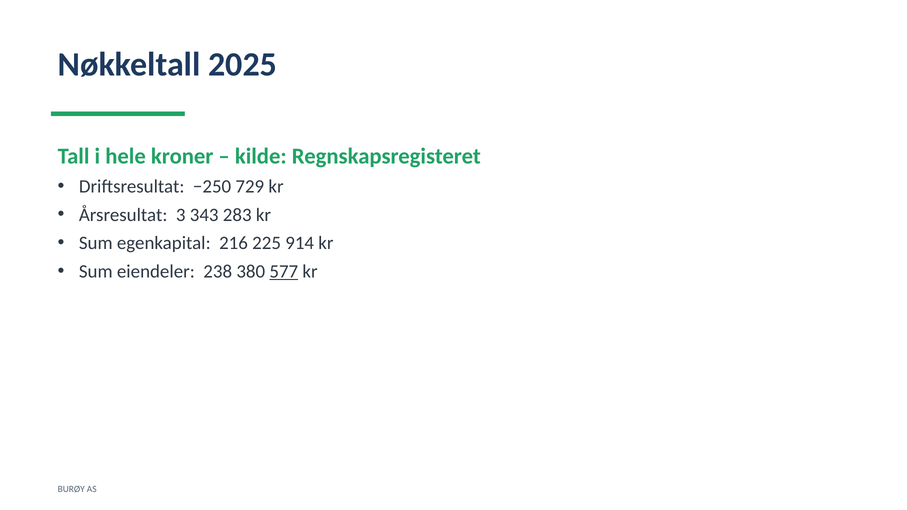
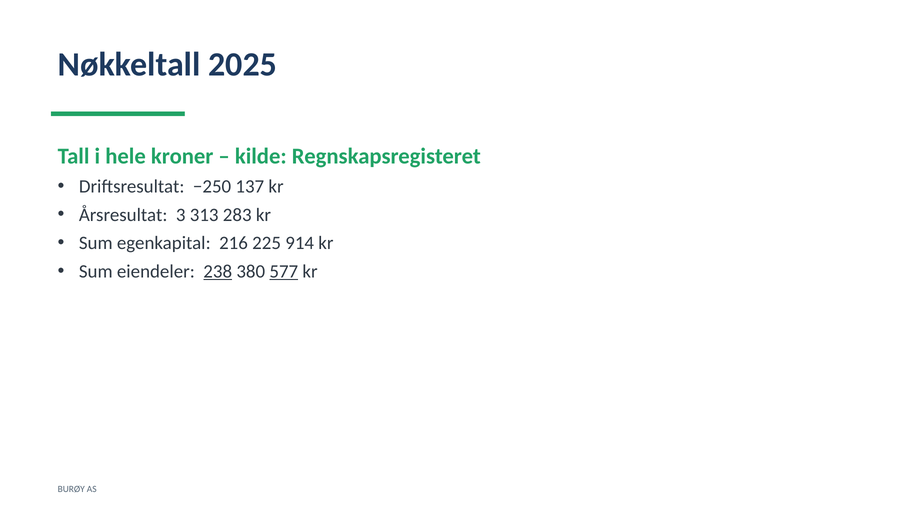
729: 729 -> 137
343: 343 -> 313
238 underline: none -> present
